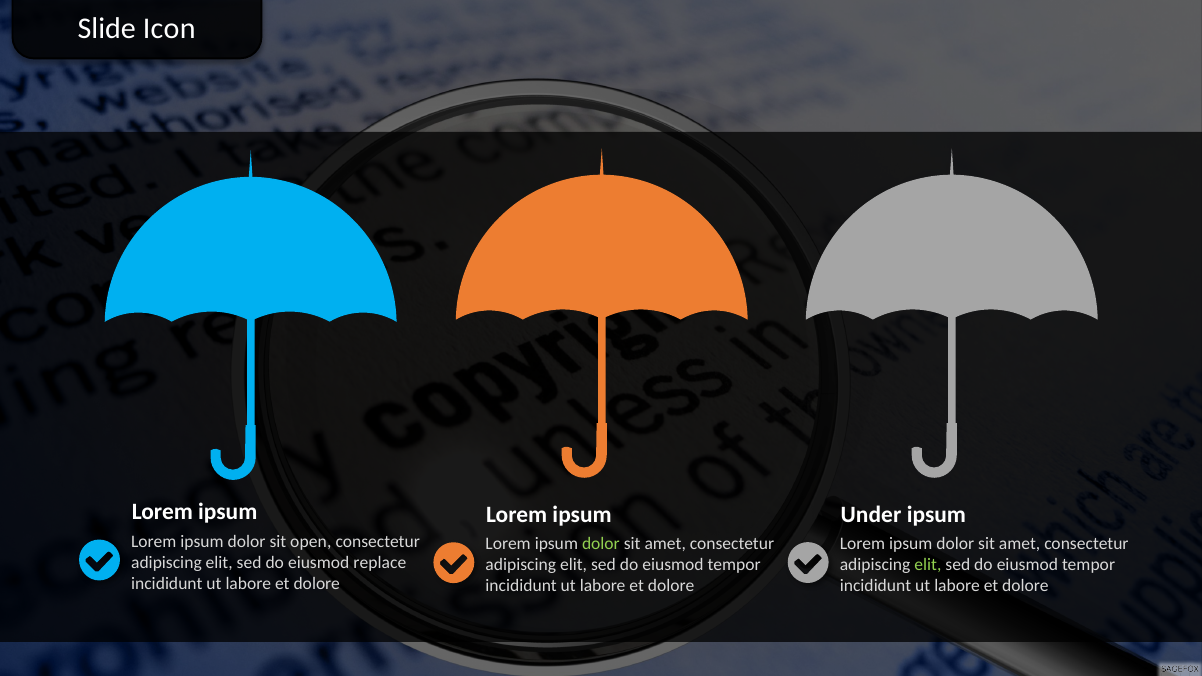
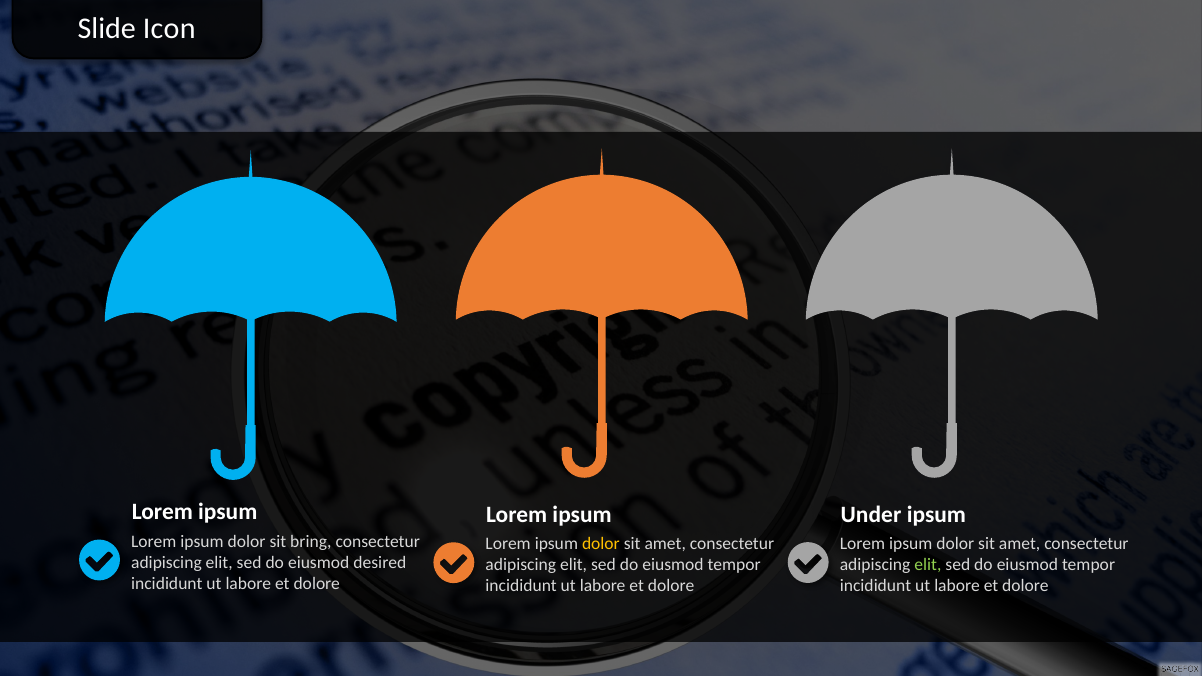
open: open -> bring
dolor at (601, 544) colour: light green -> yellow
replace: replace -> desired
